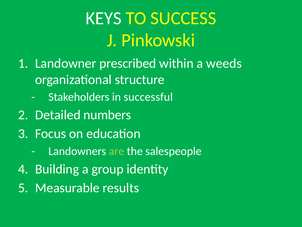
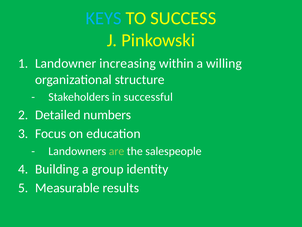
KEYS colour: white -> light blue
prescribed: prescribed -> increasing
weeds: weeds -> willing
